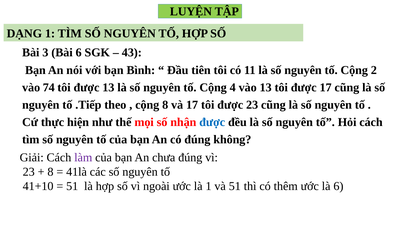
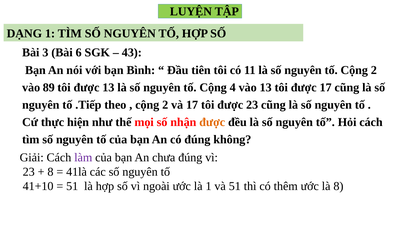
74: 74 -> 89
8 at (165, 105): 8 -> 2
được at (212, 122) colour: blue -> orange
là 6: 6 -> 8
